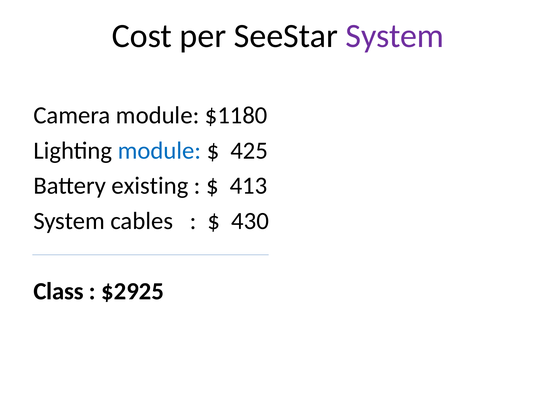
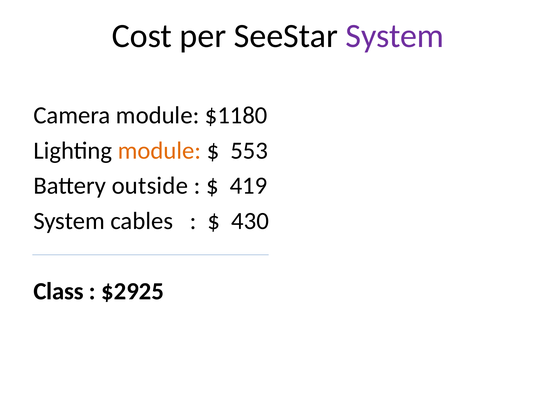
module at (159, 151) colour: blue -> orange
425: 425 -> 553
existing: existing -> outside
413: 413 -> 419
